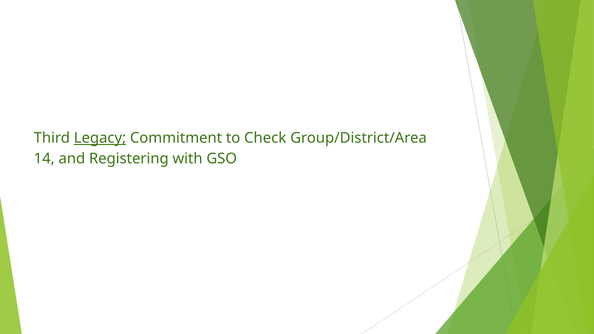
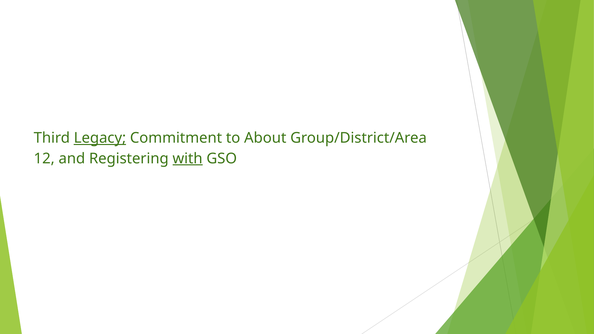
Check: Check -> About
14: 14 -> 12
with underline: none -> present
